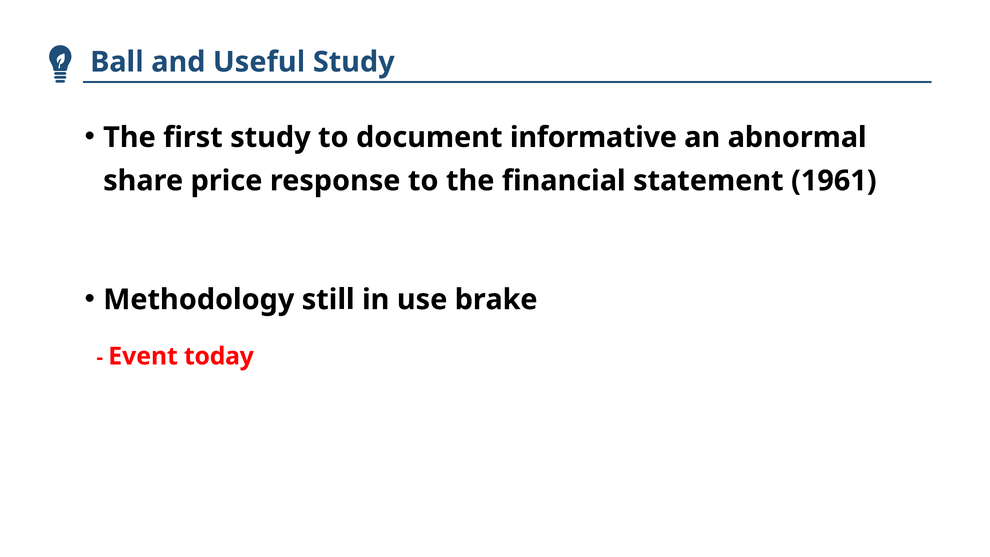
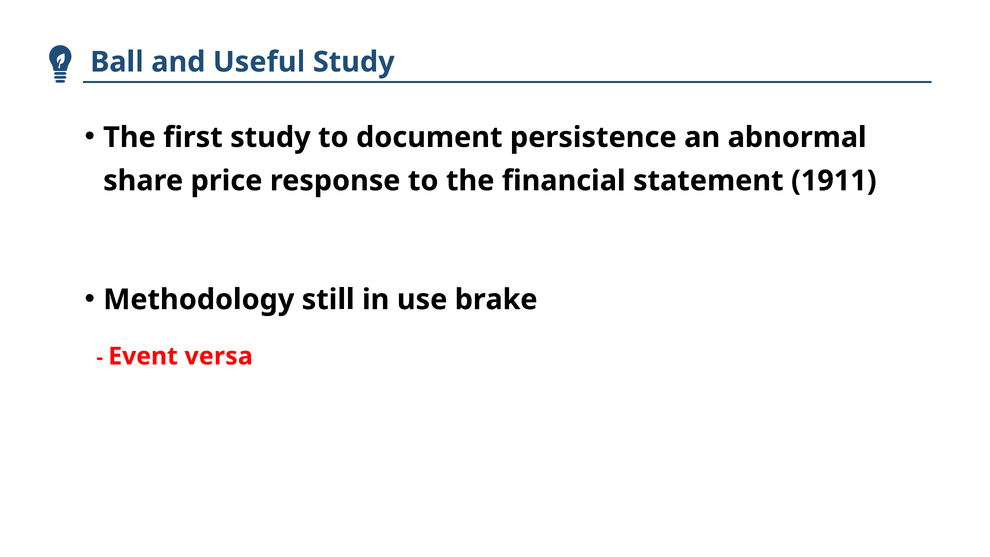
informative: informative -> persistence
1961: 1961 -> 1911
today: today -> versa
